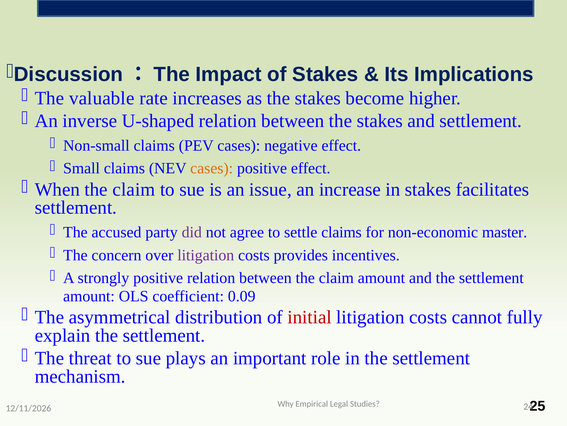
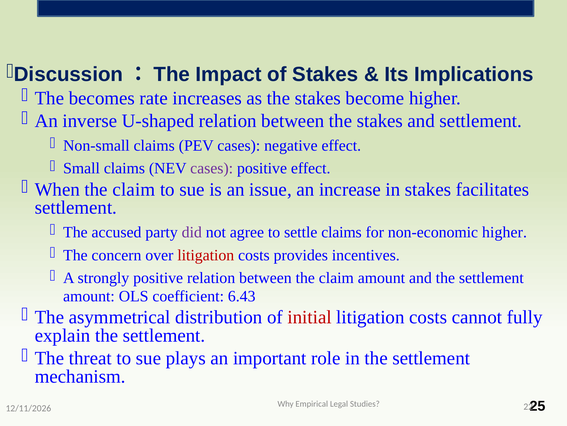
valuable: valuable -> becomes
cases at (212, 168) colour: orange -> purple
non-economic master: master -> higher
litigation at (206, 255) colour: purple -> red
0.09: 0.09 -> 6.43
24: 24 -> 22
